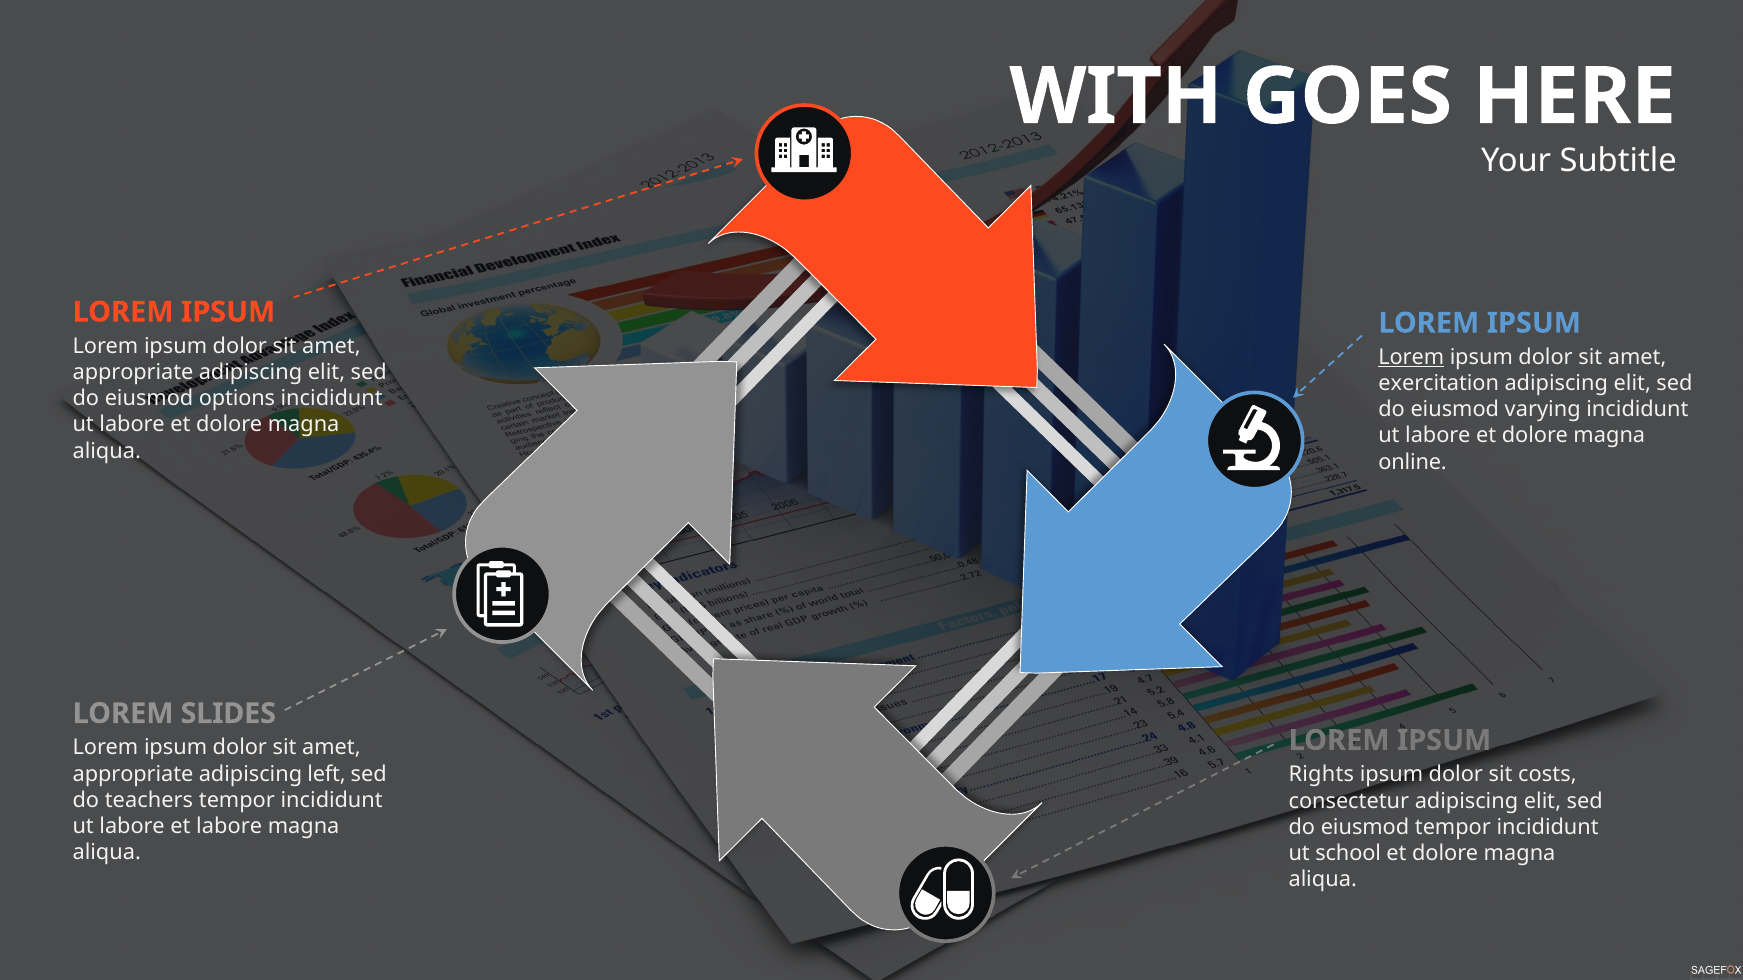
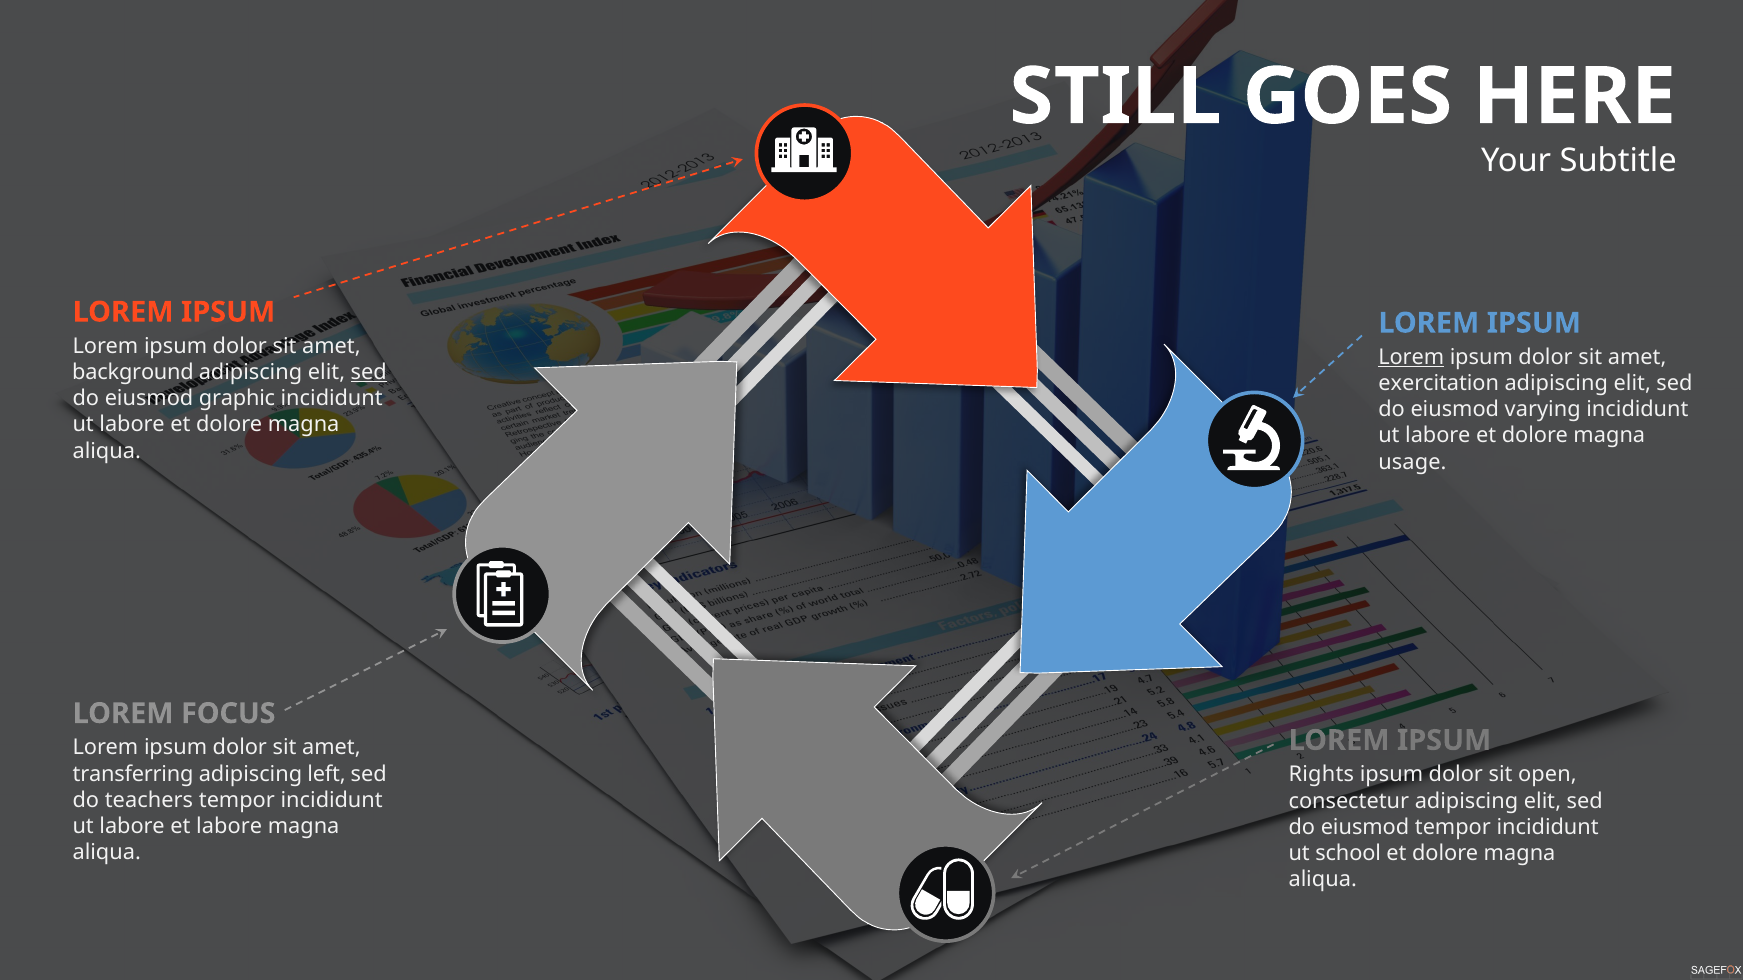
WITH: WITH -> STILL
appropriate at (133, 373): appropriate -> background
sed at (369, 373) underline: none -> present
options: options -> graphic
online: online -> usage
SLIDES: SLIDES -> FOCUS
appropriate at (133, 774): appropriate -> transferring
costs: costs -> open
